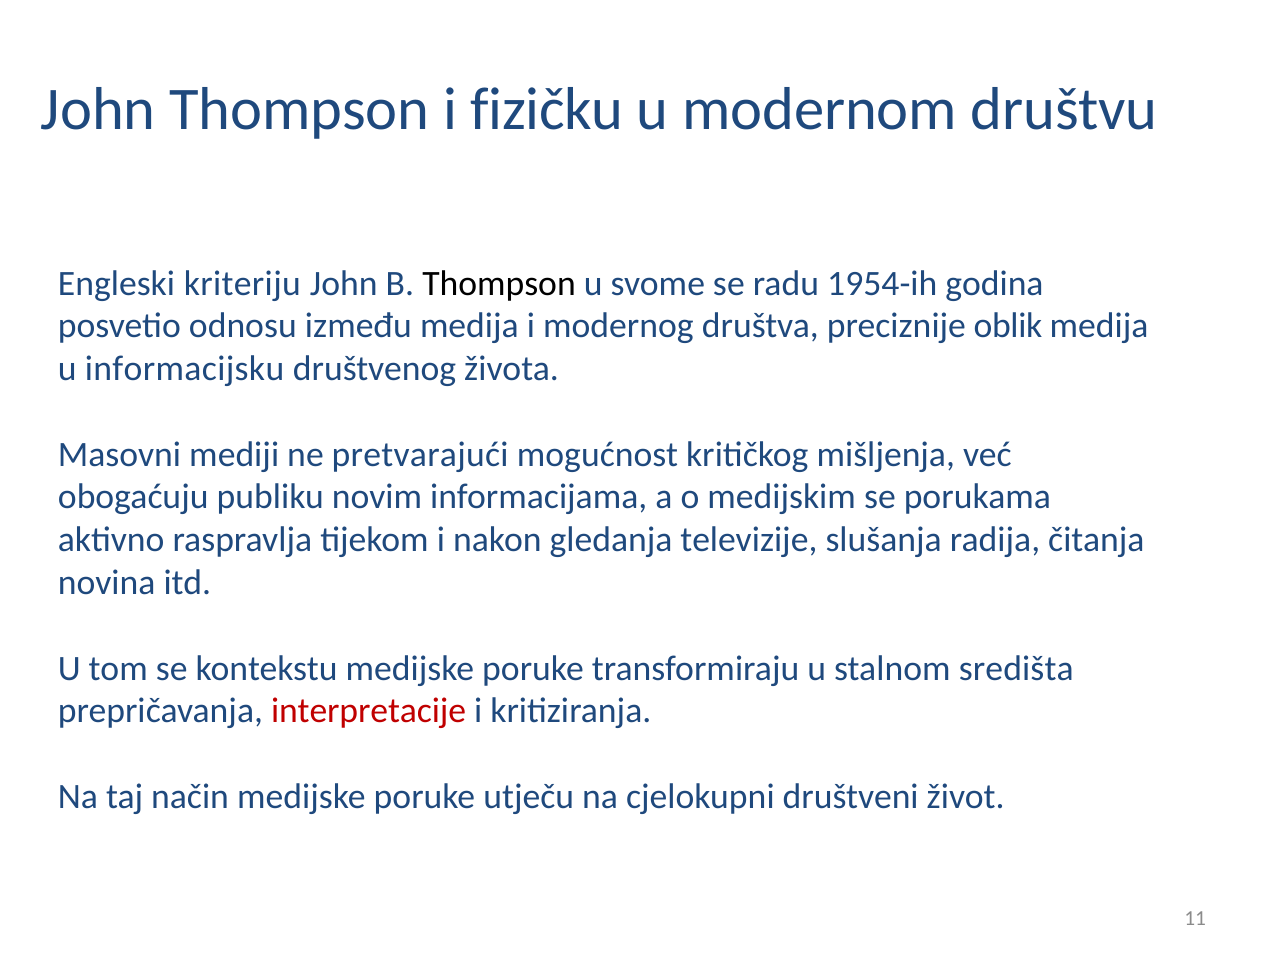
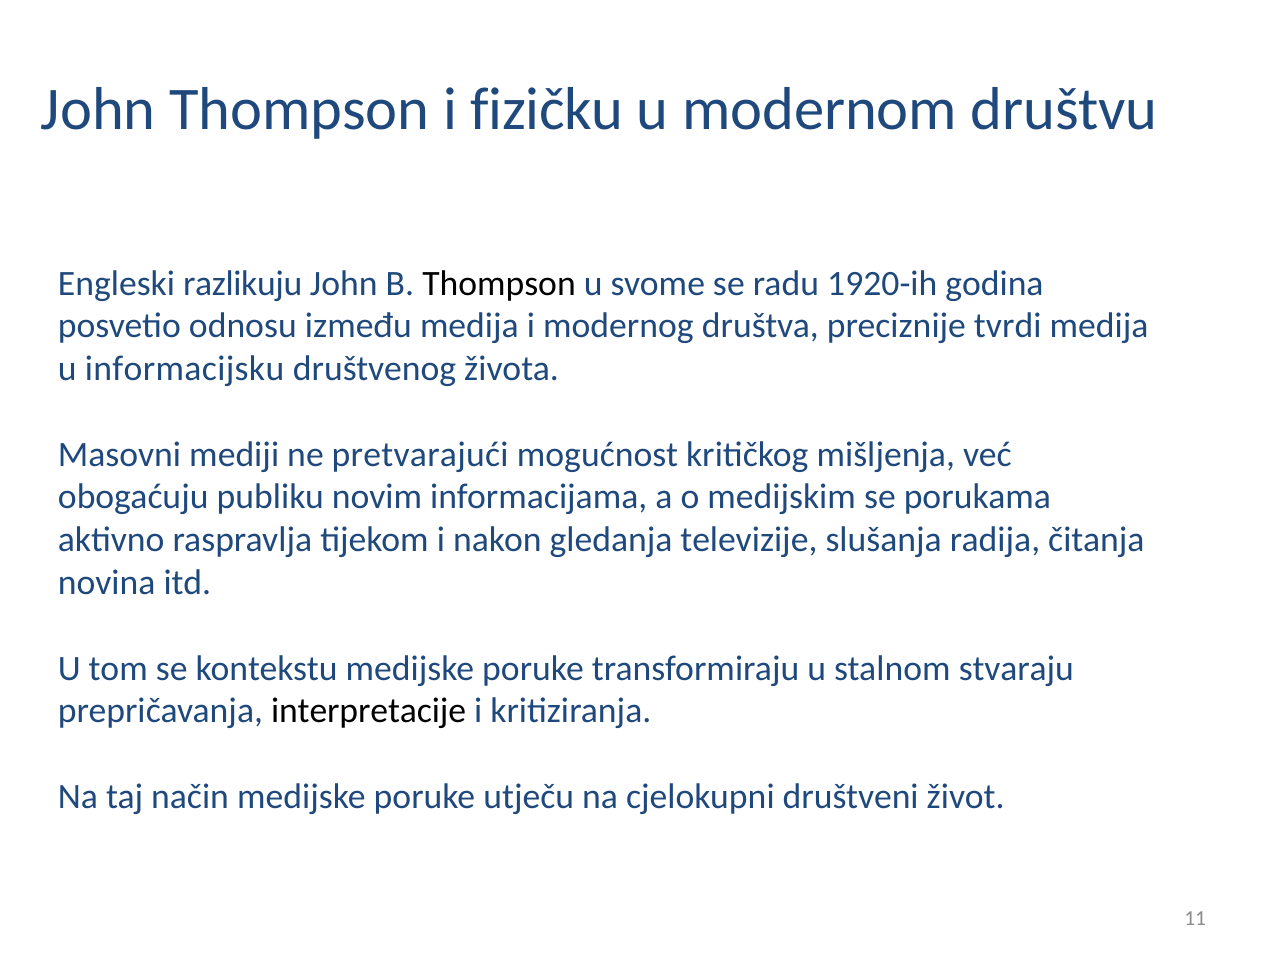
kriteriju: kriteriju -> razlikuju
1954-ih: 1954-ih -> 1920-ih
oblik: oblik -> tvrdi
središta: središta -> stvaraju
interpretacije colour: red -> black
